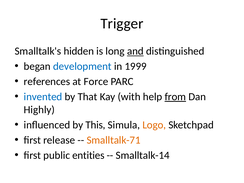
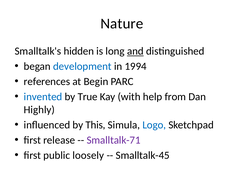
Trigger: Trigger -> Nature
1999: 1999 -> 1994
Force: Force -> Begin
That: That -> True
from underline: present -> none
Logo colour: orange -> blue
Smalltalk-71 colour: orange -> purple
entities: entities -> loosely
Smalltalk-14: Smalltalk-14 -> Smalltalk-45
